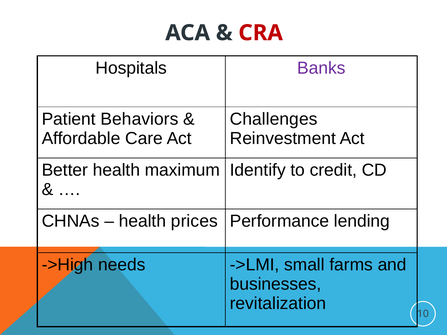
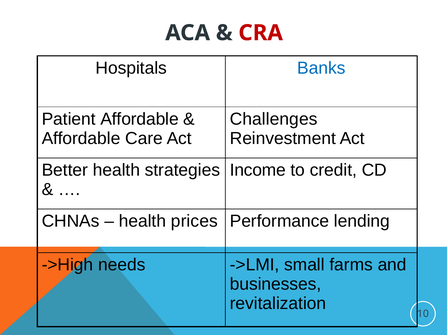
Banks colour: purple -> blue
Patient Behaviors: Behaviors -> Affordable
maximum: maximum -> strategies
Identify: Identify -> Income
